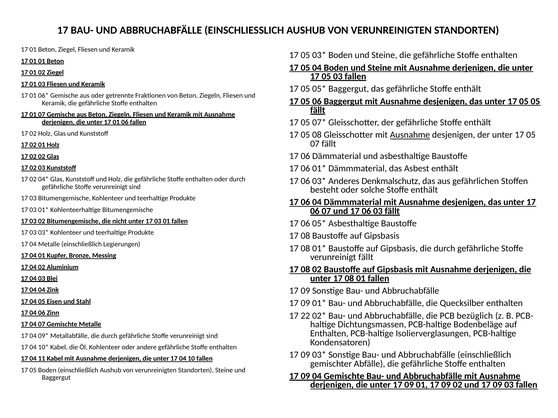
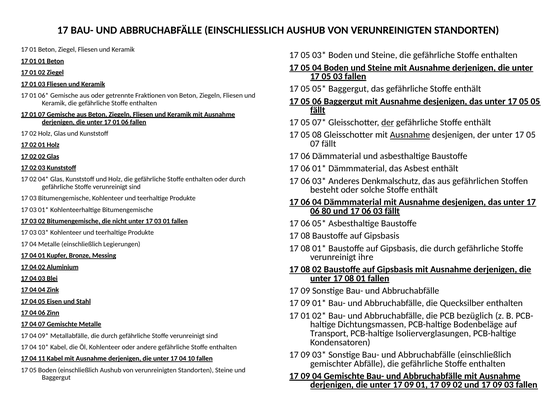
der at (388, 123) underline: none -> present
06 07: 07 -> 80
verunreinigt fällt: fällt -> ihre
22 at (305, 316): 22 -> 01
Enthalten at (329, 334): Enthalten -> Transport
